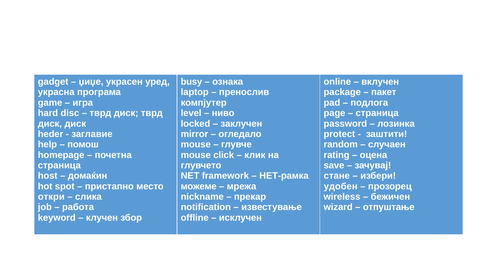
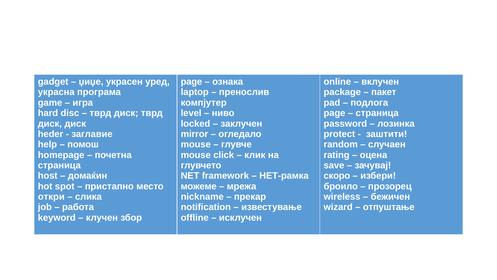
busy at (191, 82): busy -> page
стане: стане -> скоро
удобен: удобен -> броило
